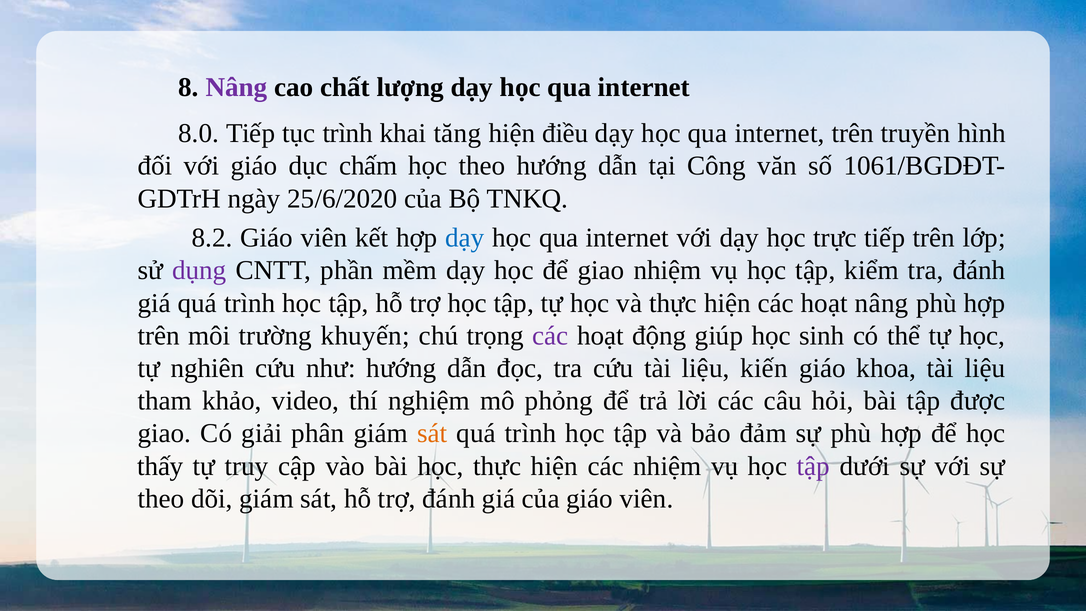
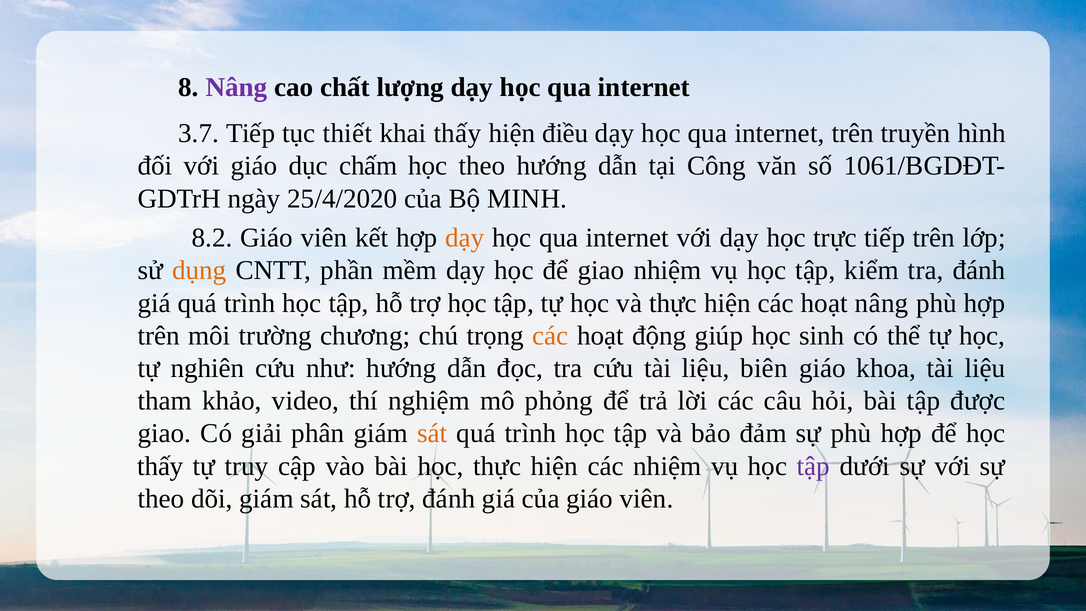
8.0: 8.0 -> 3.7
tục trình: trình -> thiết
khai tăng: tăng -> thấy
25/6/2020: 25/6/2020 -> 25/4/2020
TNKQ: TNKQ -> MINH
dạy at (465, 238) colour: blue -> orange
dụng colour: purple -> orange
khuyến: khuyến -> chương
các at (550, 336) colour: purple -> orange
kiến: kiến -> biên
